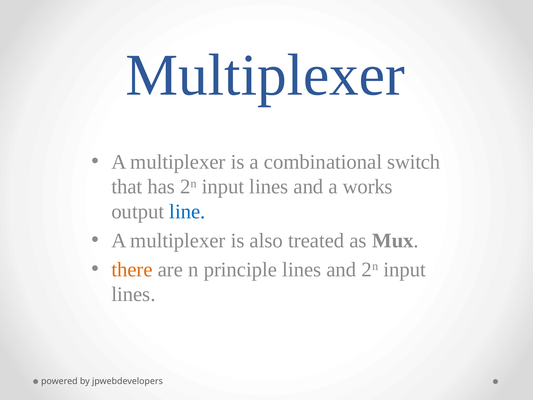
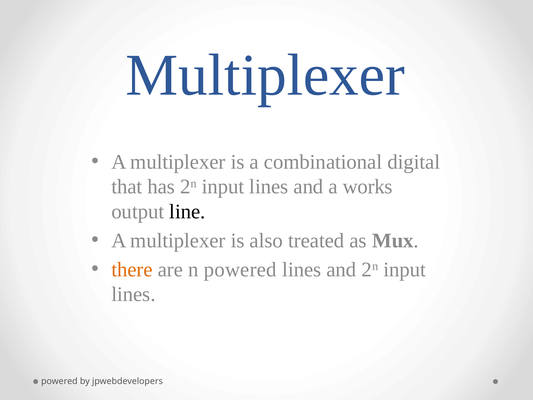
switch: switch -> digital
line colour: blue -> black
n principle: principle -> powered
